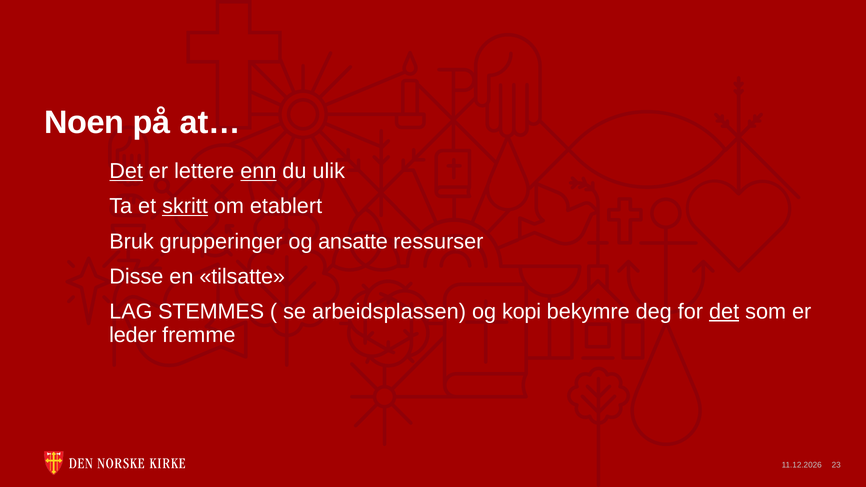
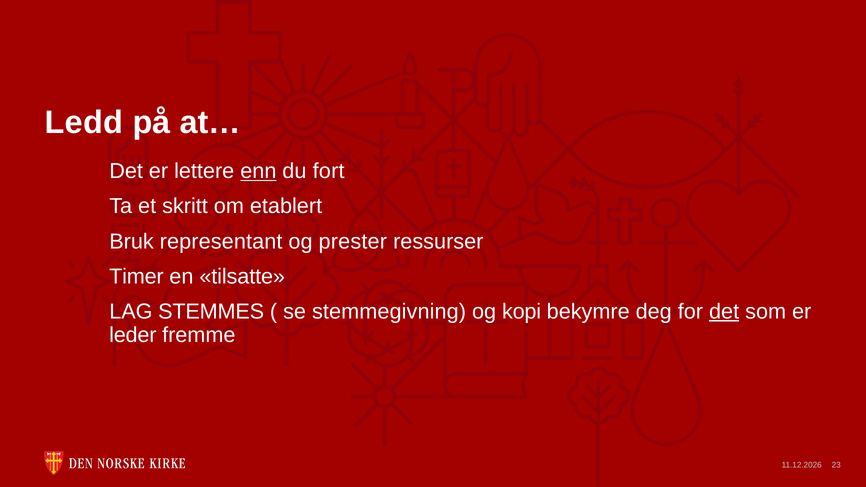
Noen: Noen -> Ledd
Det at (126, 171) underline: present -> none
ulik: ulik -> fort
skritt underline: present -> none
grupperinger: grupperinger -> representant
ansatte: ansatte -> prester
Disse: Disse -> Timer
arbeidsplassen: arbeidsplassen -> stemmegivning
